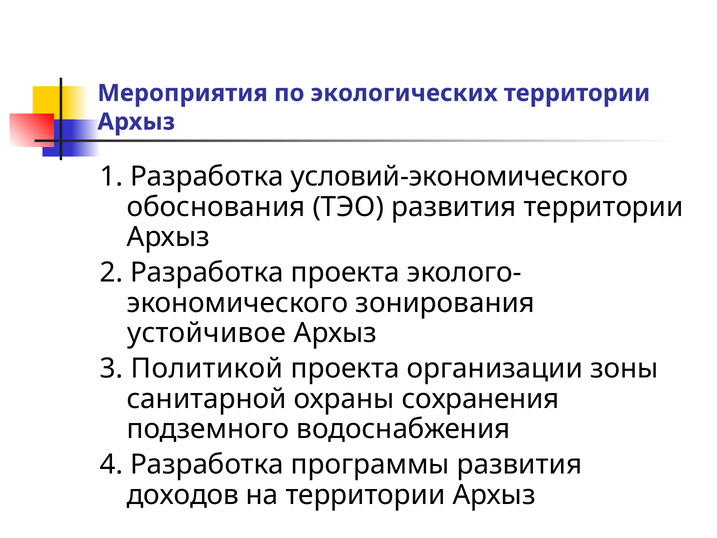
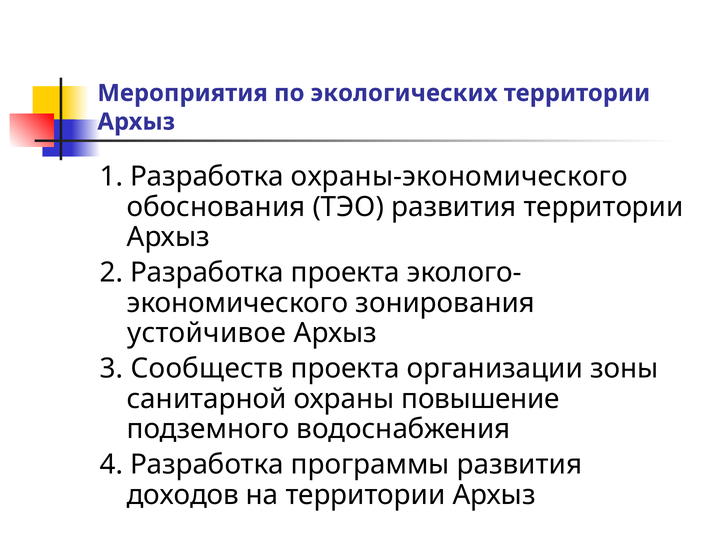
условий-экономического: условий-экономического -> охраны-экономического
Политикой: Политикой -> Сообществ
сохранения: сохранения -> повышение
